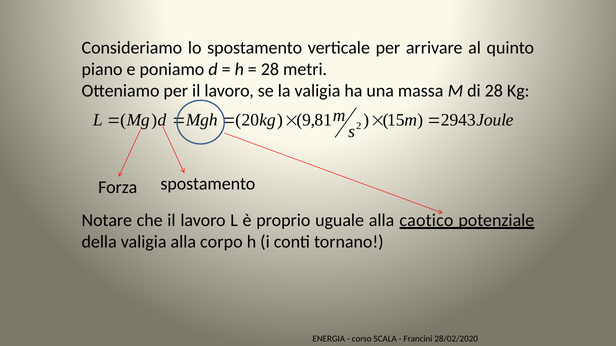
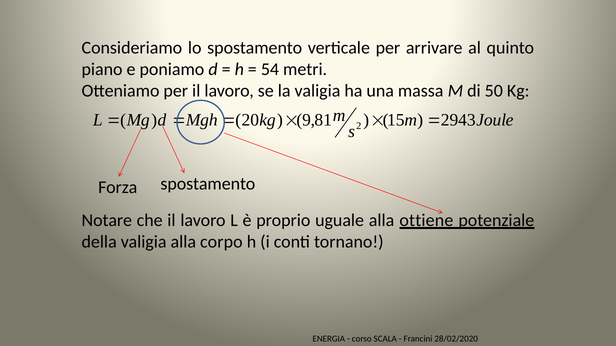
28 at (270, 70): 28 -> 54
di 28: 28 -> 50
caotico: caotico -> ottiene
